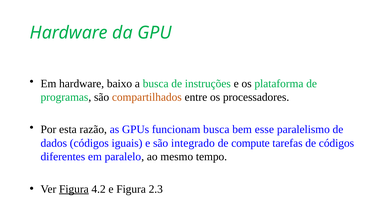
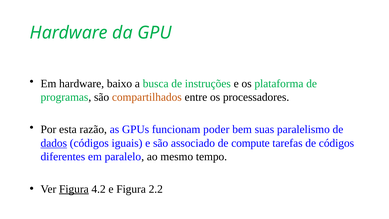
funcionam busca: busca -> poder
esse: esse -> suas
dados underline: none -> present
integrado: integrado -> associado
2.3: 2.3 -> 2.2
